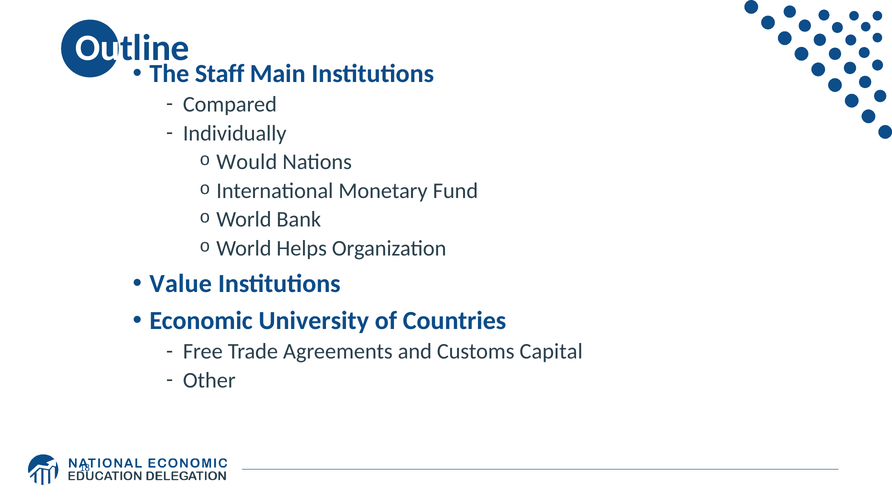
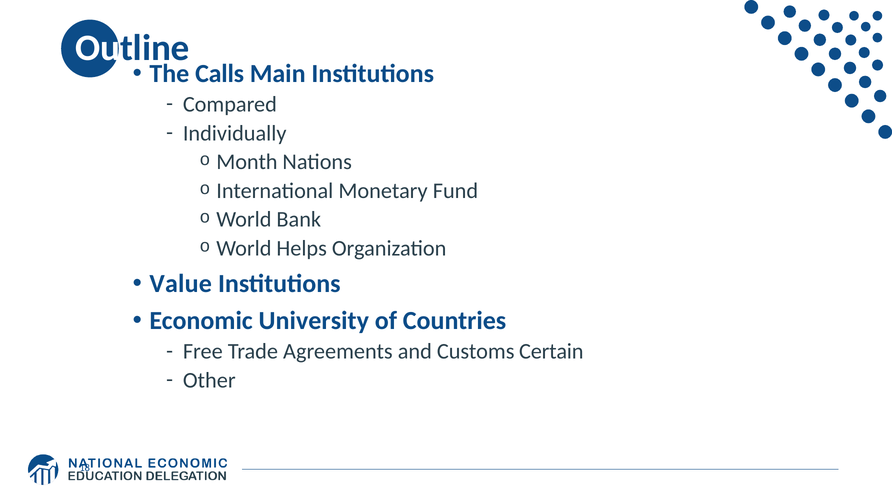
Staff: Staff -> Calls
Would: Would -> Month
Capital: Capital -> Certain
